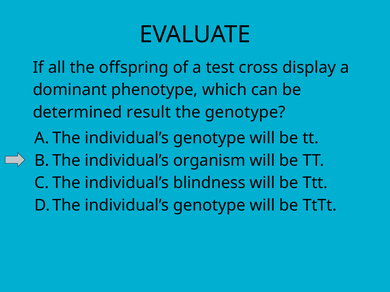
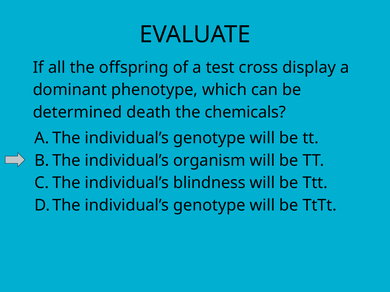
result: result -> death
the genotype: genotype -> chemicals
